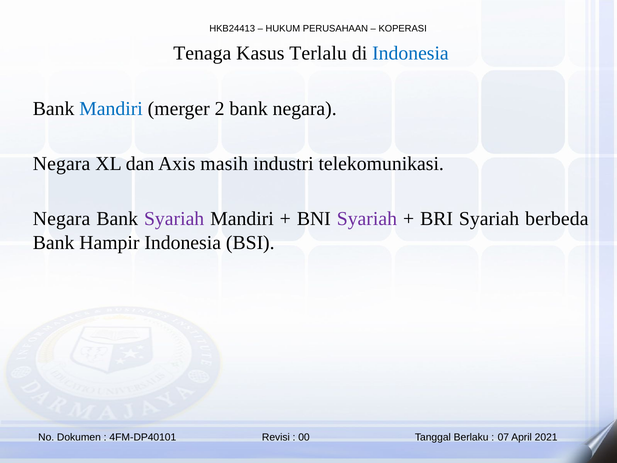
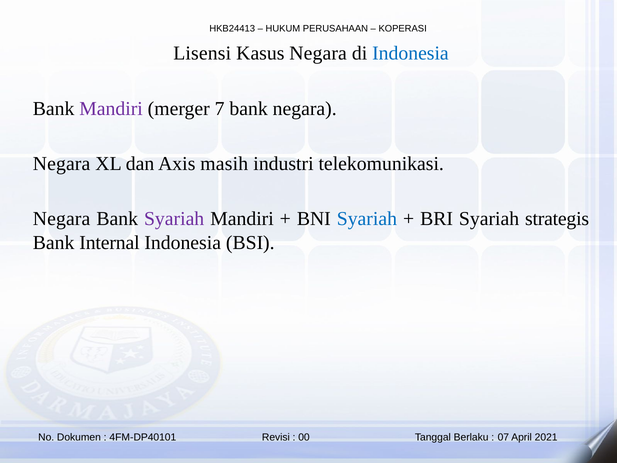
Tenaga: Tenaga -> Lisensi
Kasus Terlalu: Terlalu -> Negara
Mandiri at (111, 109) colour: blue -> purple
2: 2 -> 7
Syariah at (367, 219) colour: purple -> blue
berbeda: berbeda -> strategis
Hampir: Hampir -> Internal
